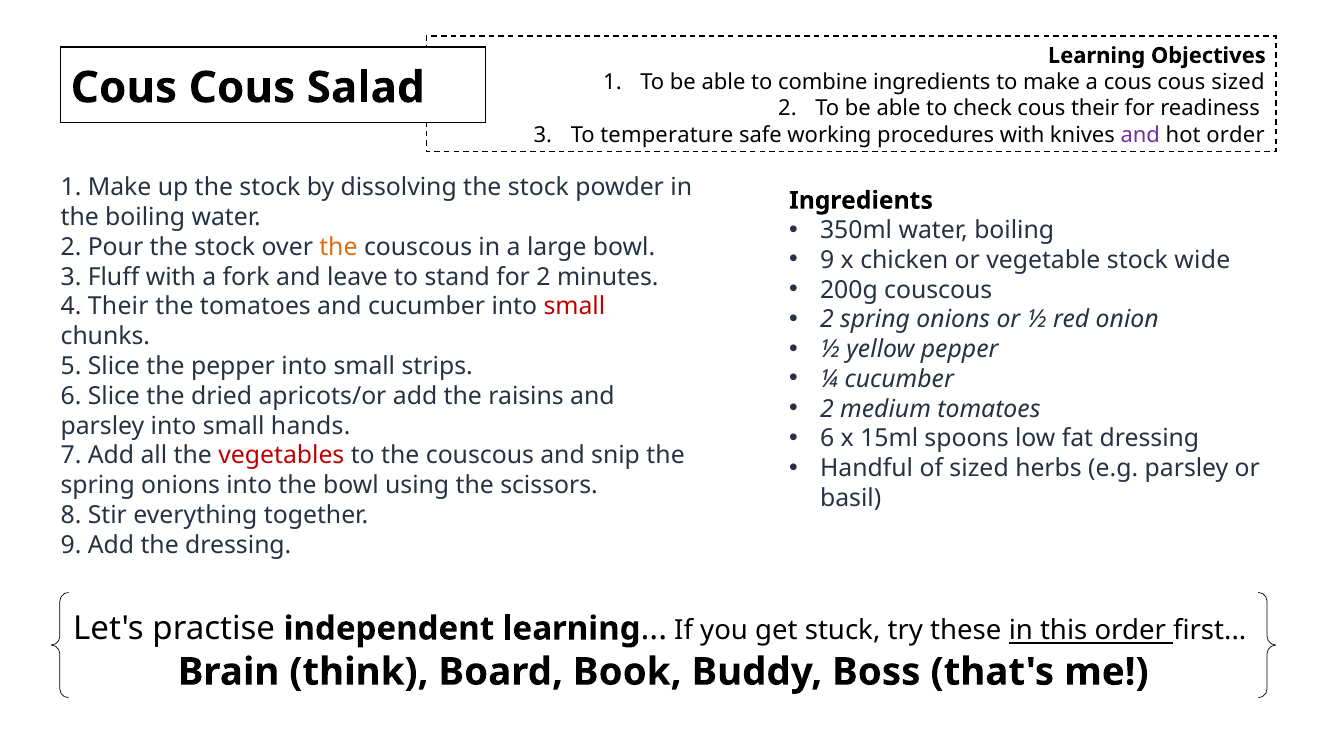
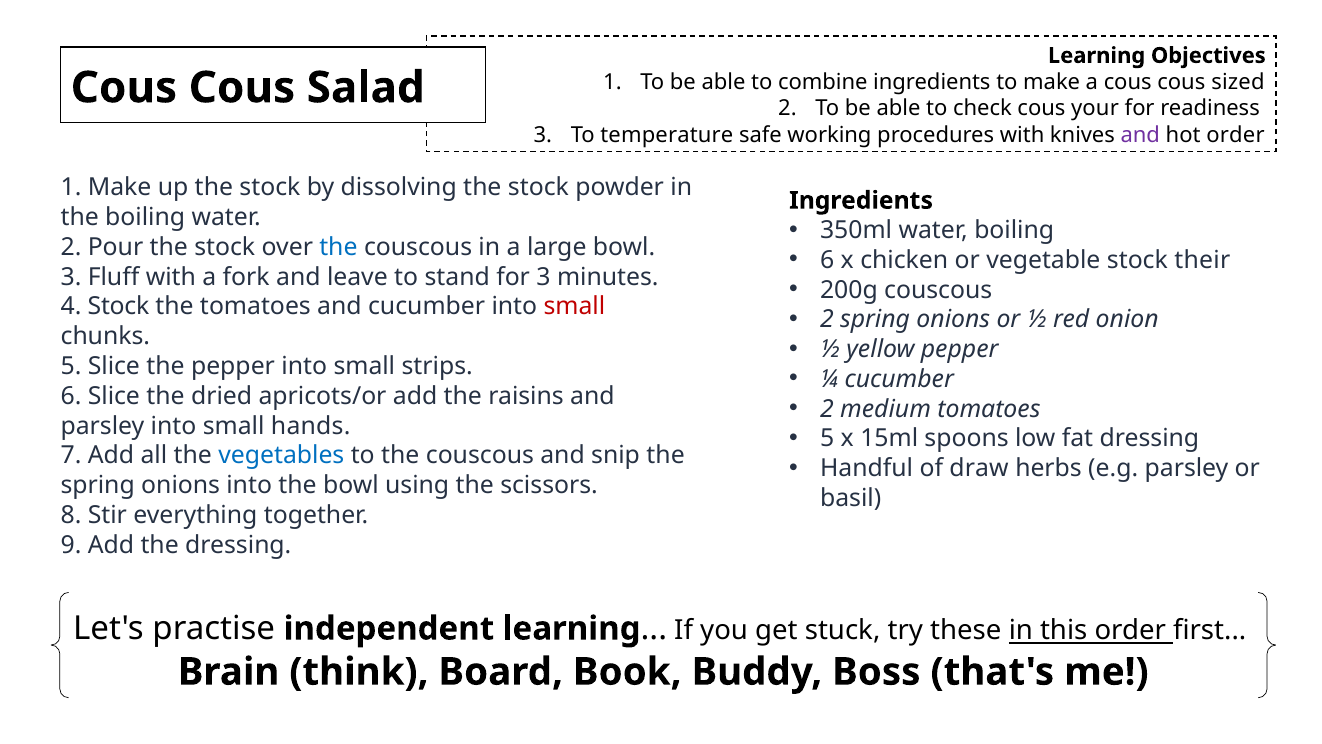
cous their: their -> your
the at (338, 247) colour: orange -> blue
9 at (827, 260): 9 -> 6
wide: wide -> their
for 2: 2 -> 3
Their at (118, 307): Their -> Stock
6 at (827, 438): 6 -> 5
vegetables colour: red -> blue
of sized: sized -> draw
